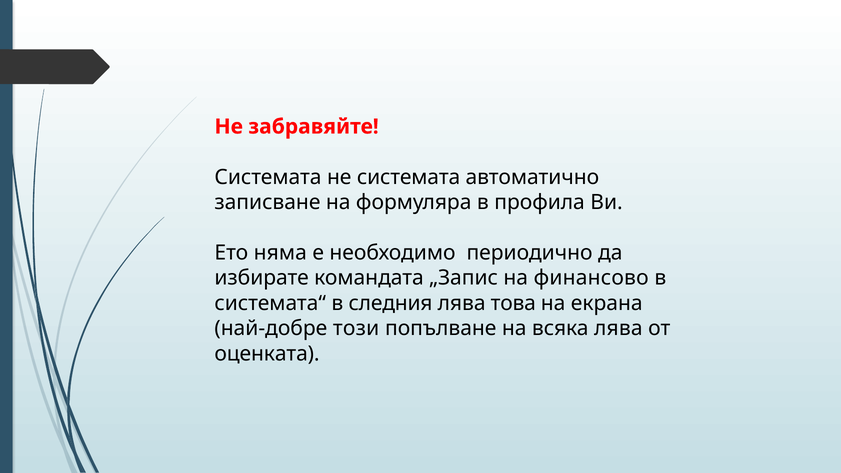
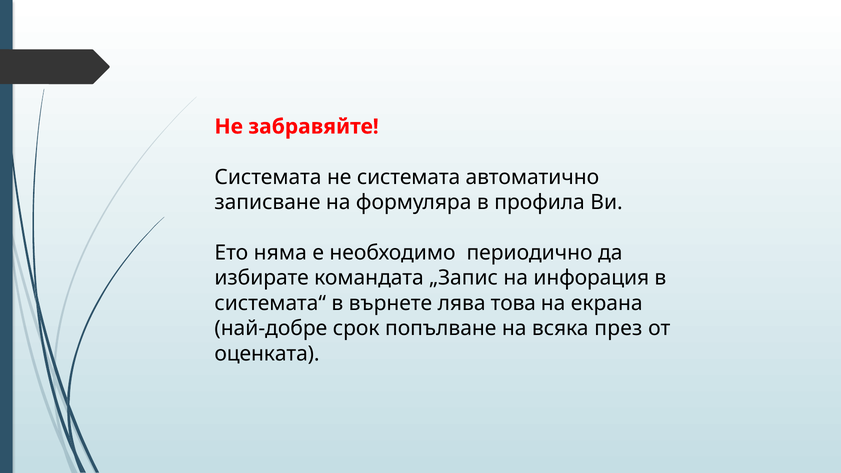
финансово: финансово -> инфорация
следния: следния -> върнете
този: този -> срок
всяка лява: лява -> през
